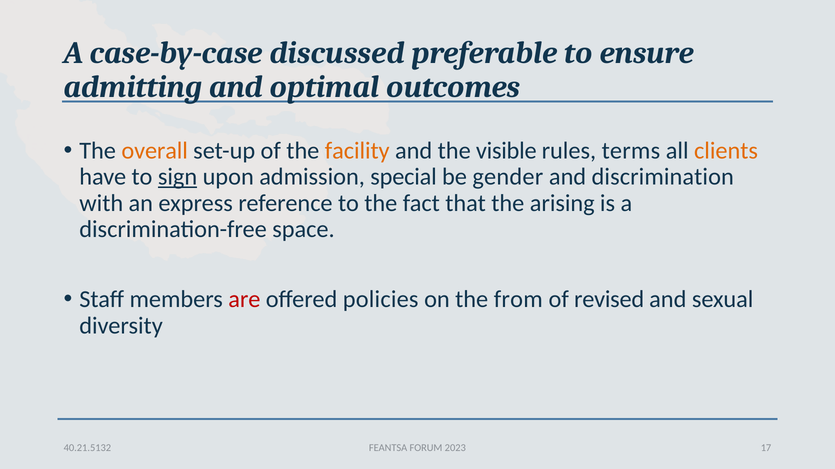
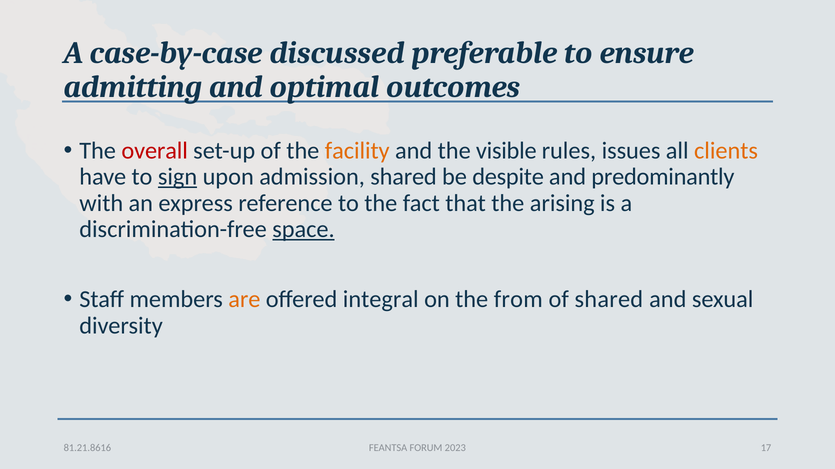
overall colour: orange -> red
terms: terms -> issues
admission special: special -> shared
gender: gender -> despite
discrimination: discrimination -> predominantly
space underline: none -> present
are colour: red -> orange
policies: policies -> integral
of revised: revised -> shared
40.21.5132: 40.21.5132 -> 81.21.8616
